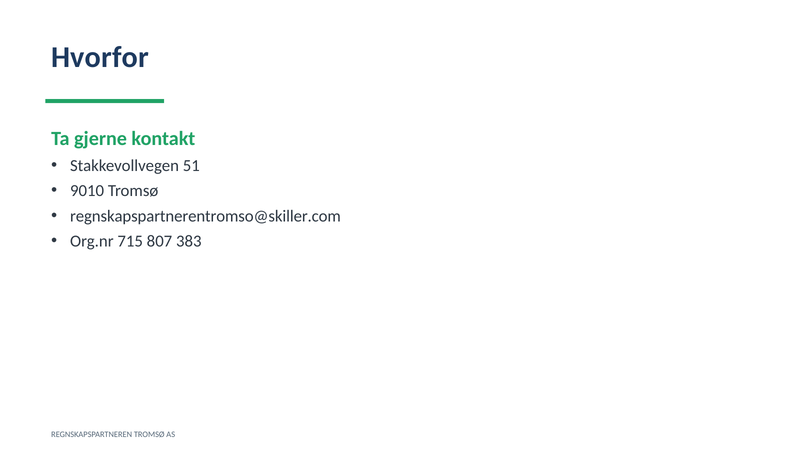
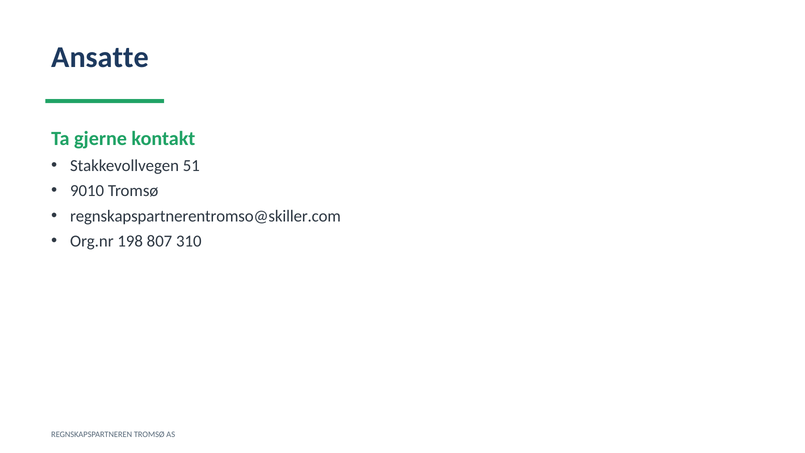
Hvorfor: Hvorfor -> Ansatte
715: 715 -> 198
383: 383 -> 310
